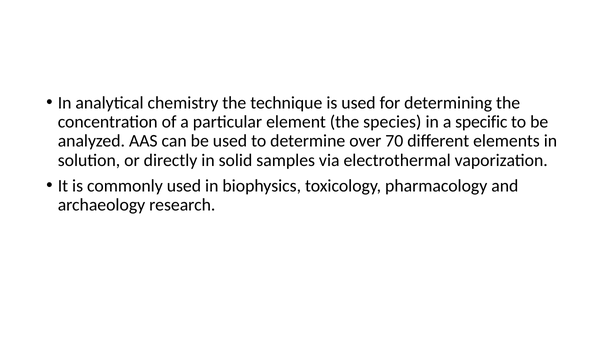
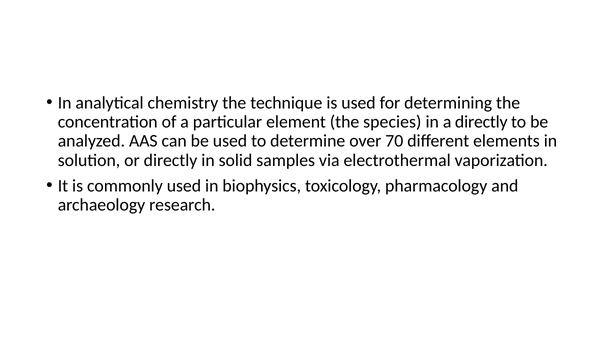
a specific: specific -> directly
